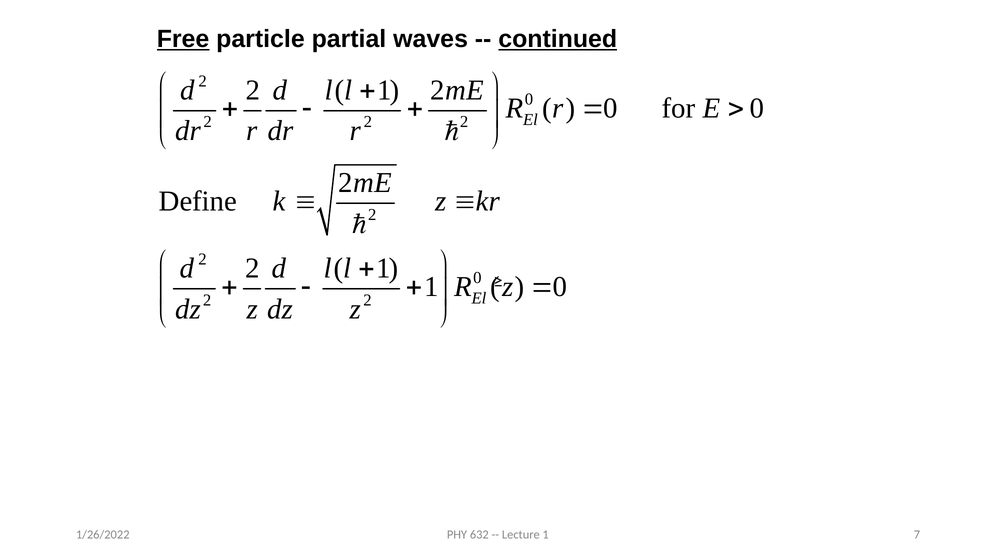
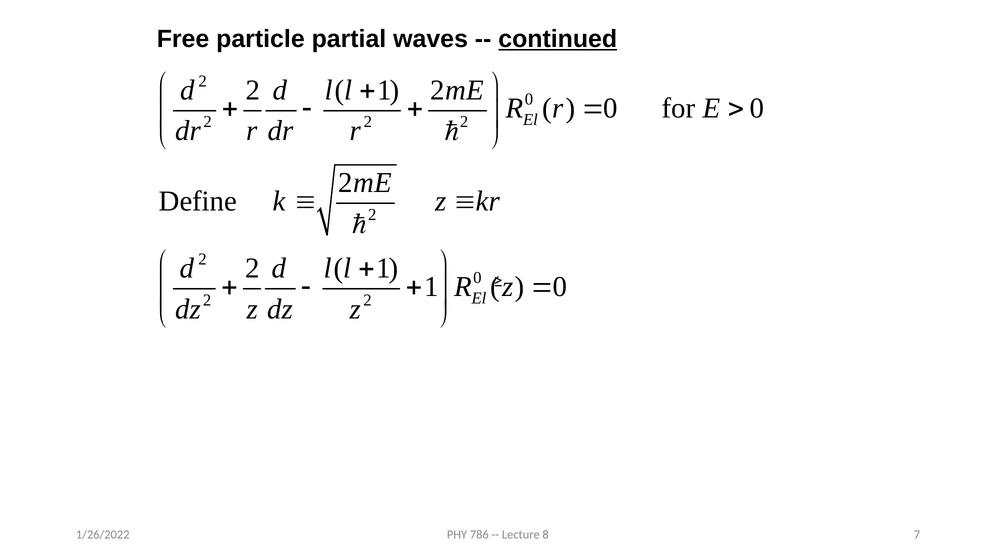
Free underline: present -> none
632: 632 -> 786
Lecture 1: 1 -> 8
